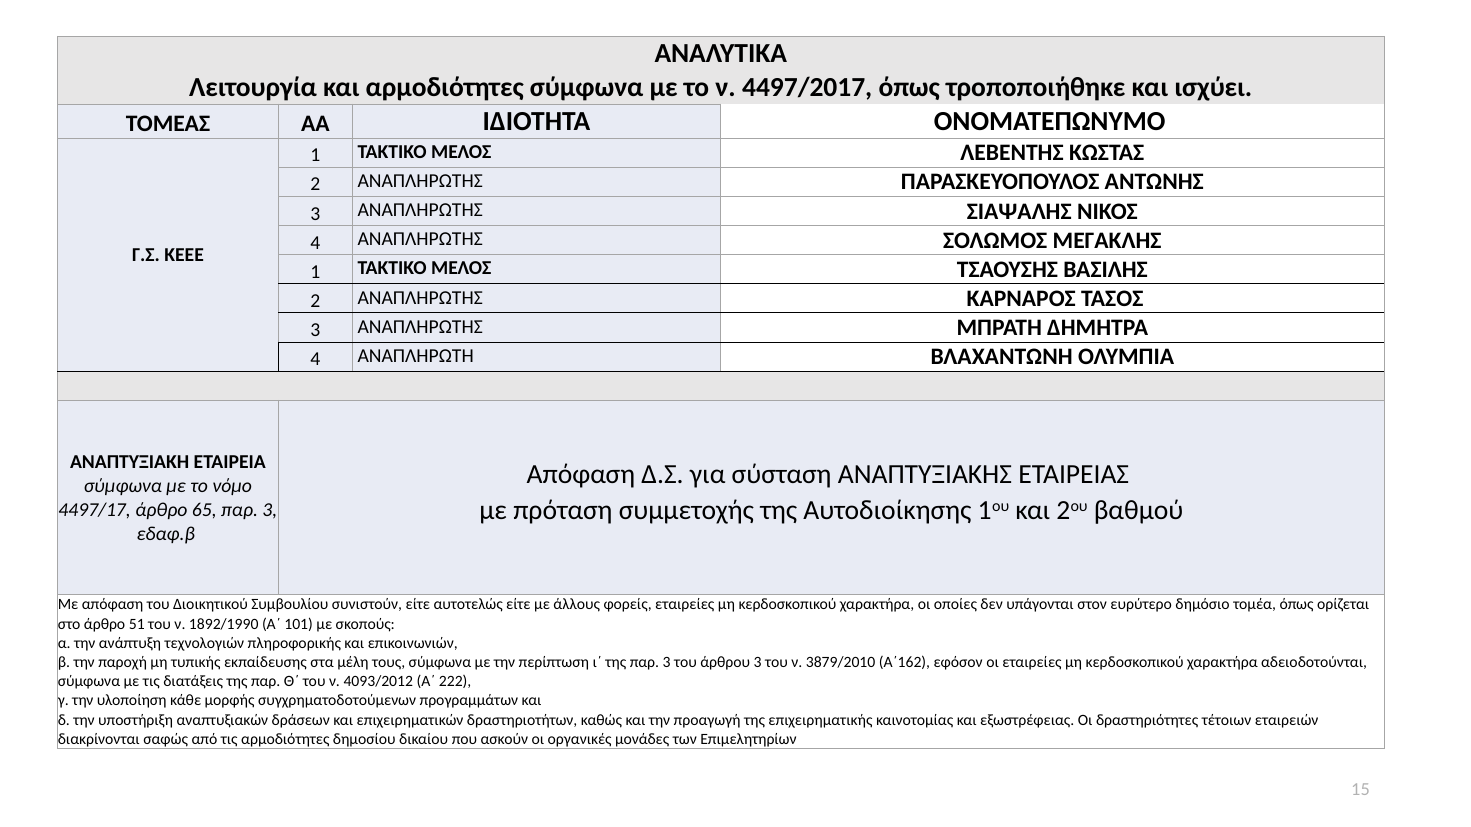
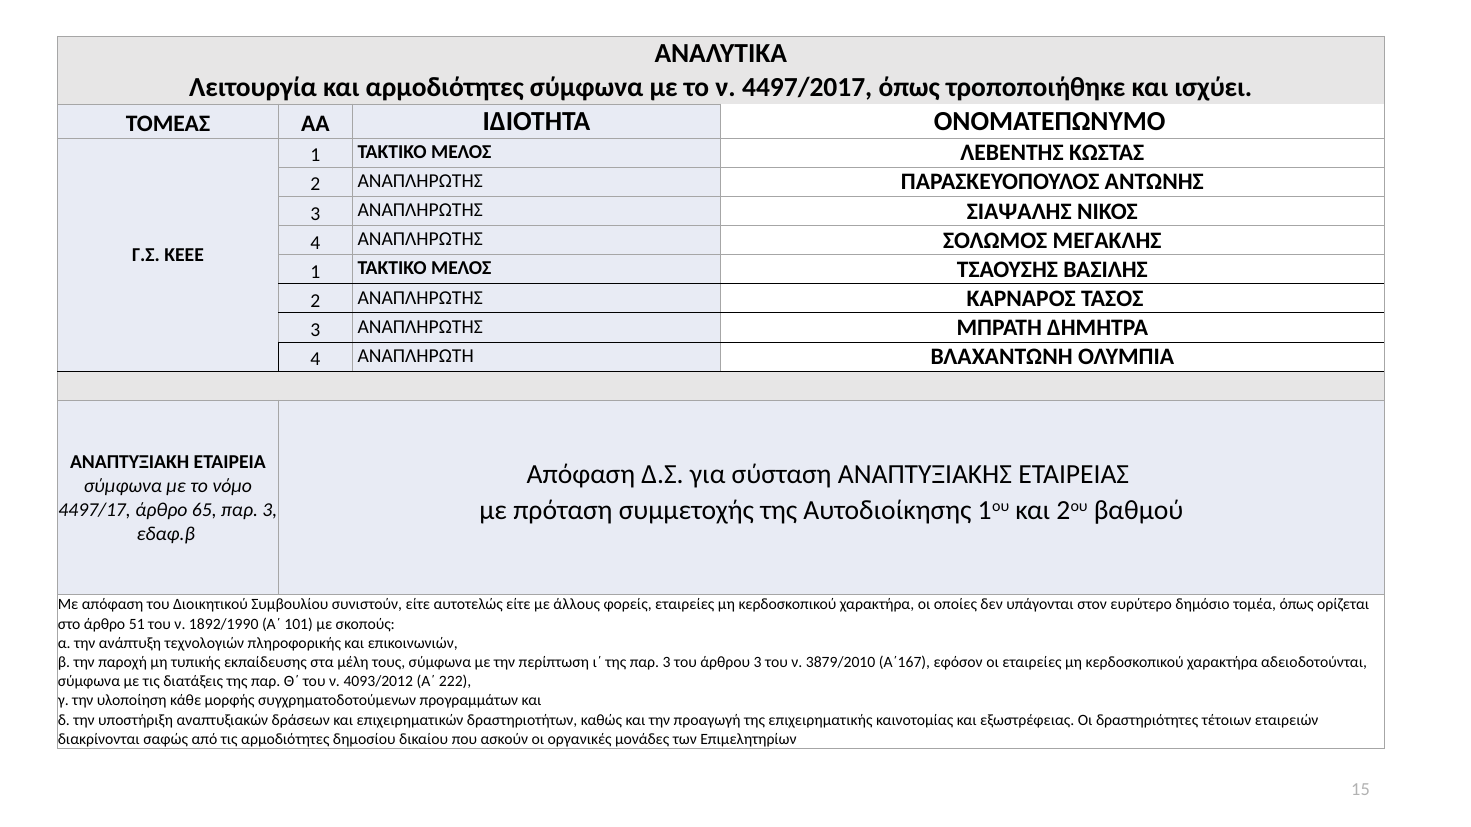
Α΄162: Α΄162 -> Α΄167
